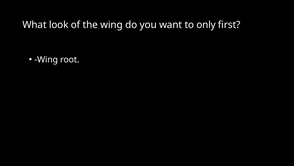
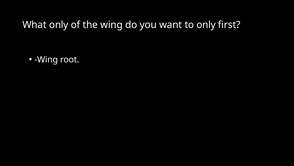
What look: look -> only
